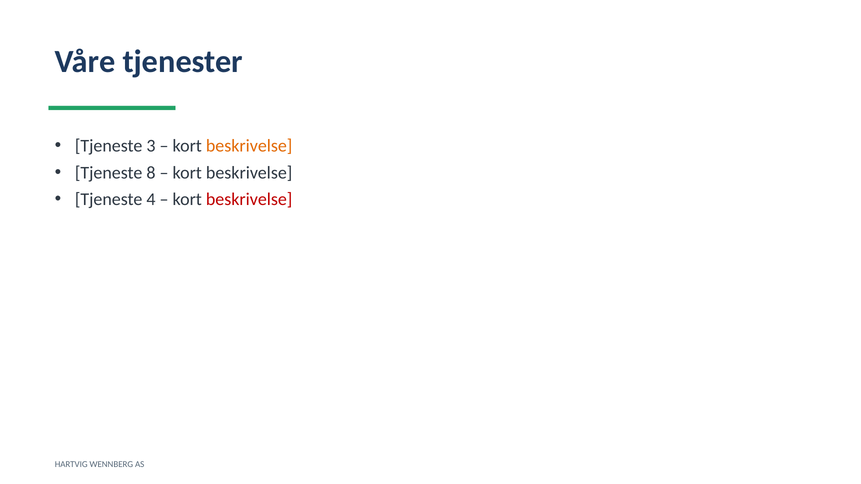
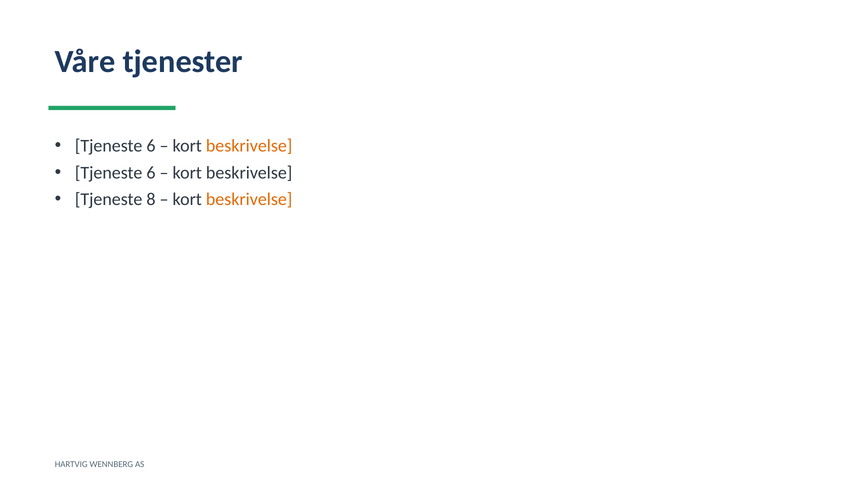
3 at (151, 146): 3 -> 6
8 at (151, 173): 8 -> 6
4: 4 -> 8
beskrivelse at (249, 200) colour: red -> orange
